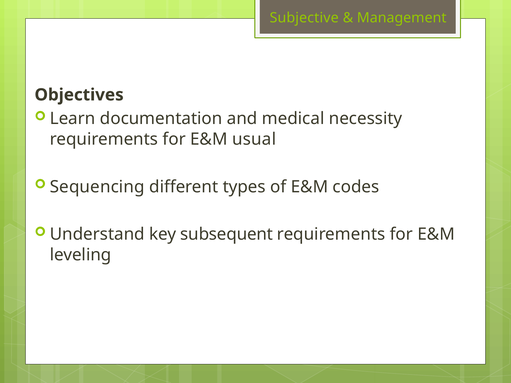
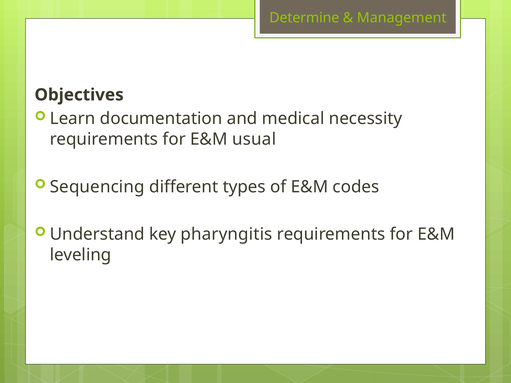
Subjective: Subjective -> Determine
subsequent: subsequent -> pharyngitis
